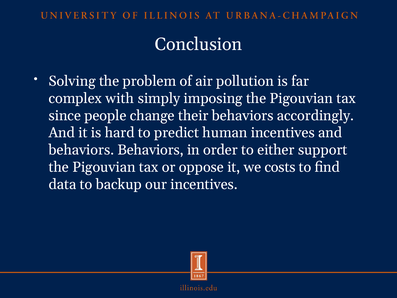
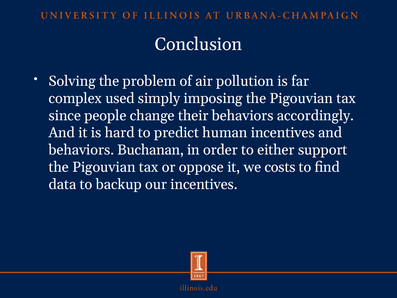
with: with -> used
behaviors Behaviors: Behaviors -> Buchanan
